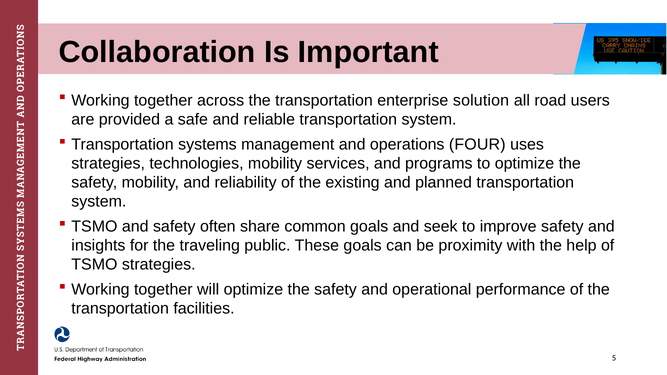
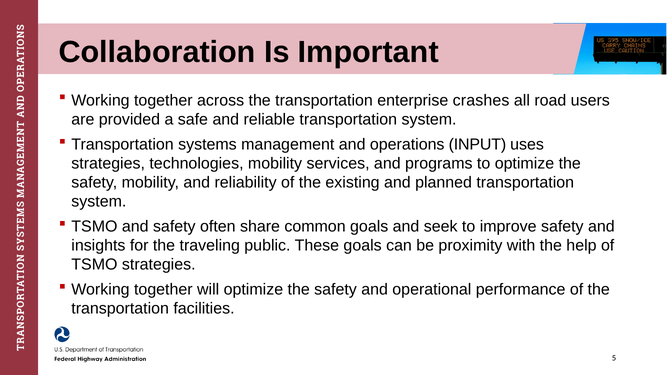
solution: solution -> crashes
FOUR: FOUR -> INPUT
